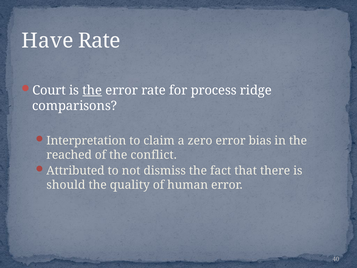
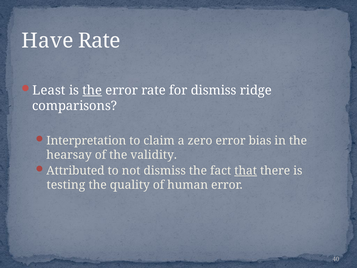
Court: Court -> Least
for process: process -> dismiss
reached: reached -> hearsay
conflict: conflict -> validity
that underline: none -> present
should: should -> testing
